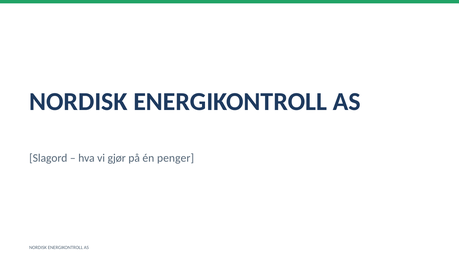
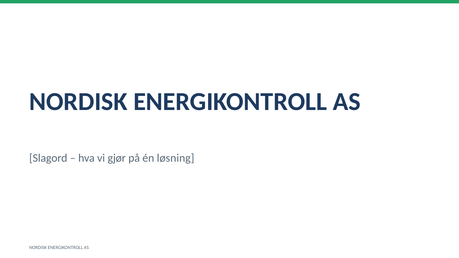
penger: penger -> løsning
